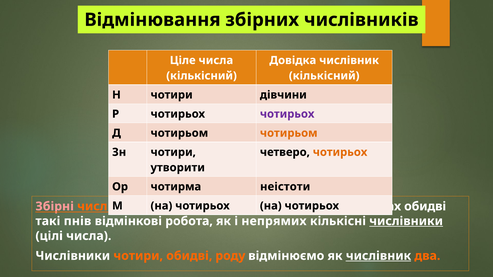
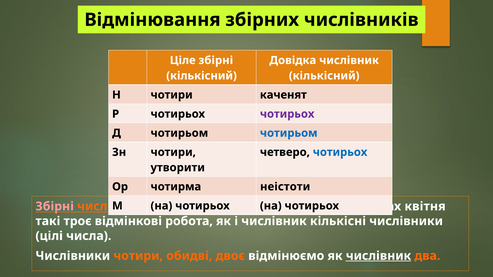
Ціле числа: числа -> збірні
дівчини: дівчини -> каченят
чотирьом at (289, 133) colour: orange -> blue
чотирьох at (340, 152) colour: orange -> blue
обидві at (425, 207): обидві -> квітня
такі пнів: пнів -> троє
і непрямих: непрямих -> числівник
числівники at (406, 221) underline: present -> none
обидві роду: роду -> двоє
